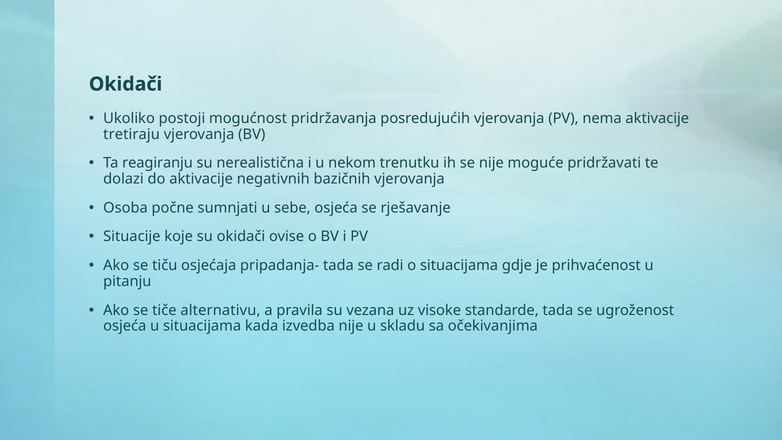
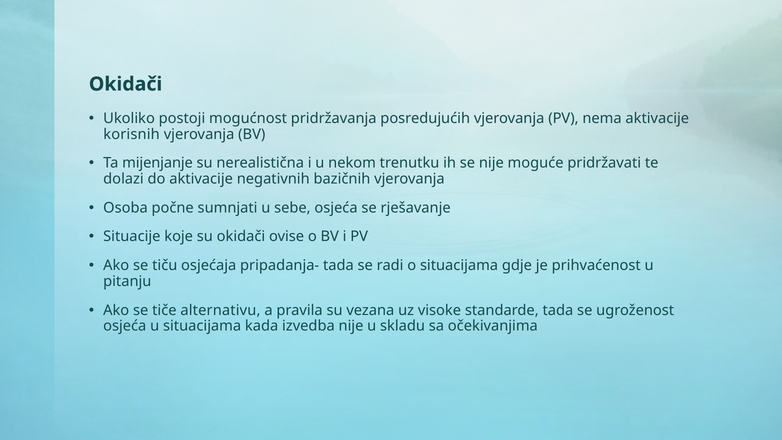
tretiraju: tretiraju -> korisnih
reagiranju: reagiranju -> mijenjanje
